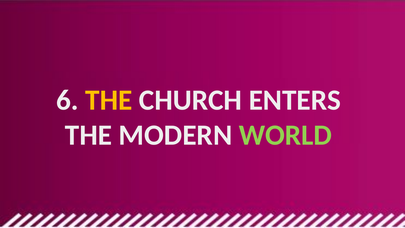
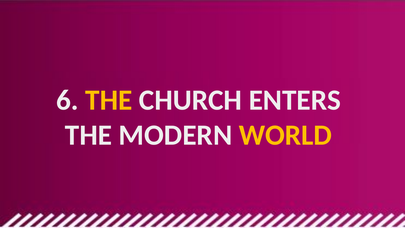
WORLD colour: light green -> yellow
